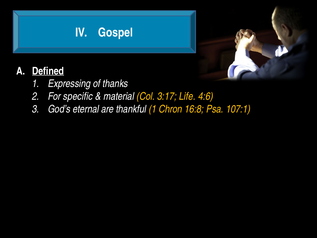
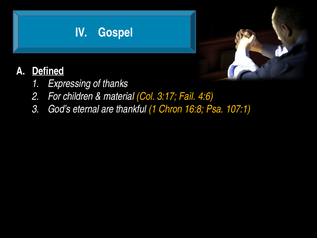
specific: specific -> children
Life: Life -> Fail
